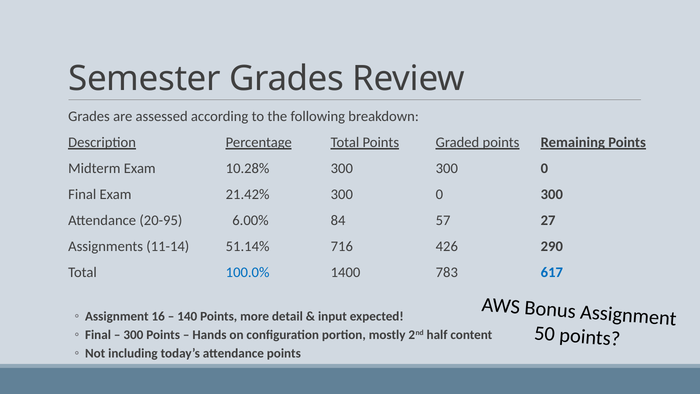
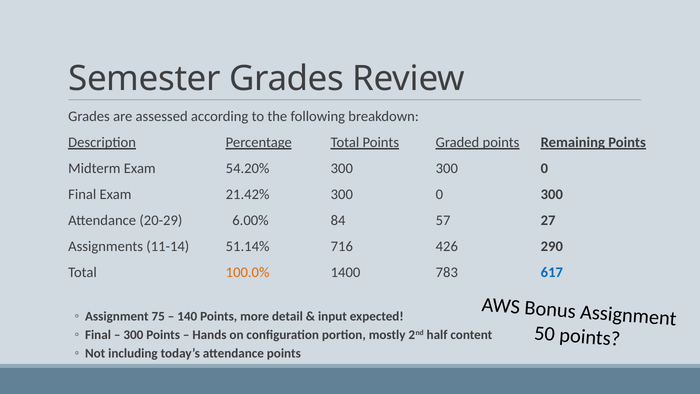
10.28%: 10.28% -> 54.20%
20-95: 20-95 -> 20-29
100.0% colour: blue -> orange
16: 16 -> 75
